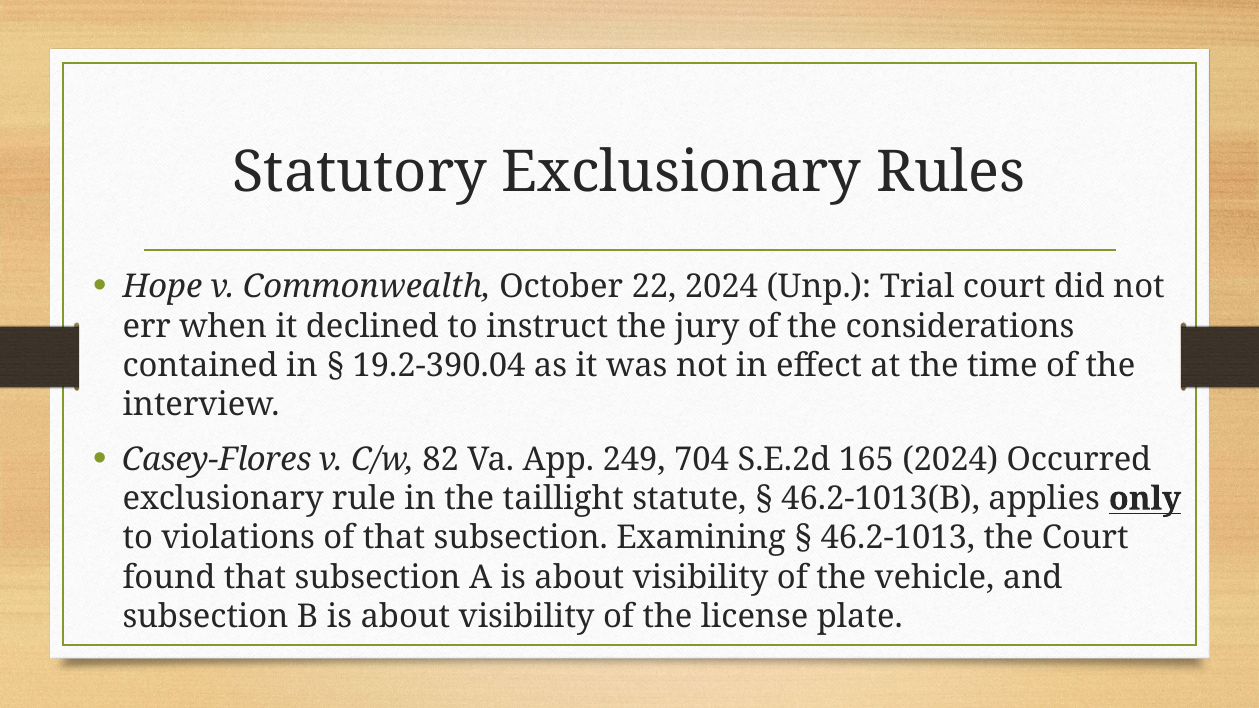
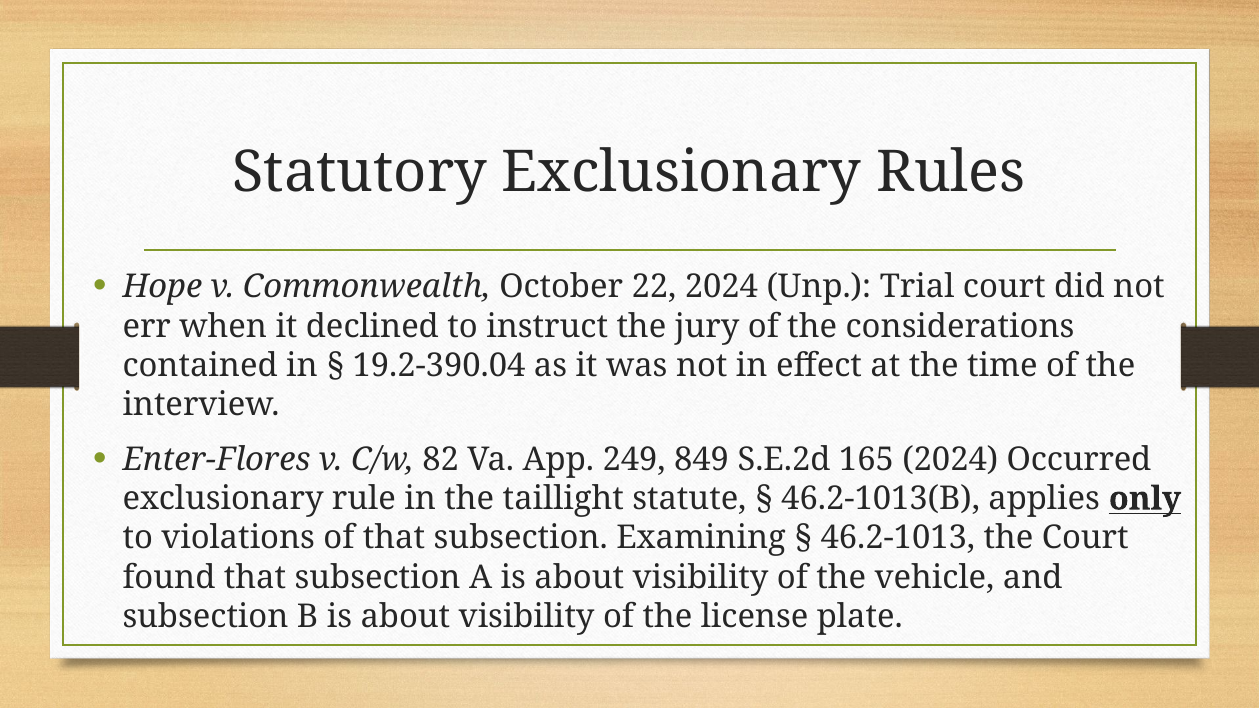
Casey-Flores: Casey-Flores -> Enter-Flores
704: 704 -> 849
